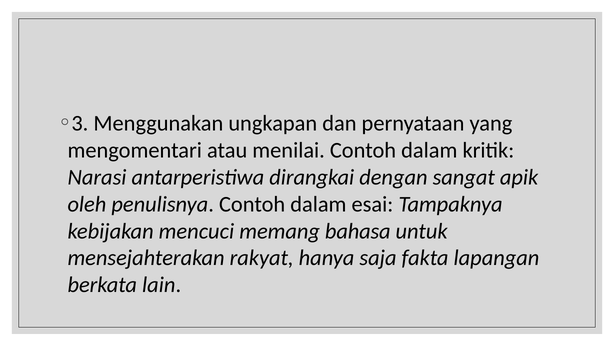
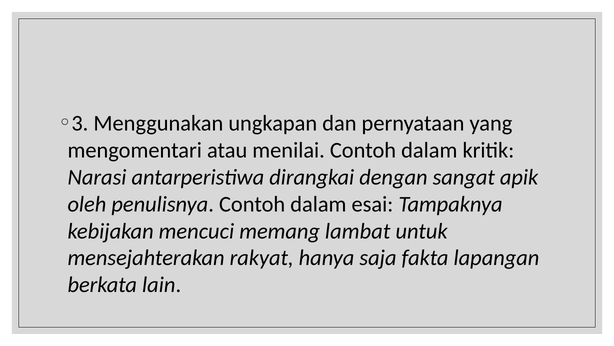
bahasa: bahasa -> lambat
